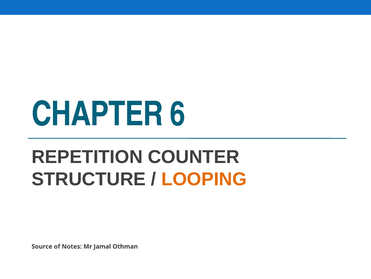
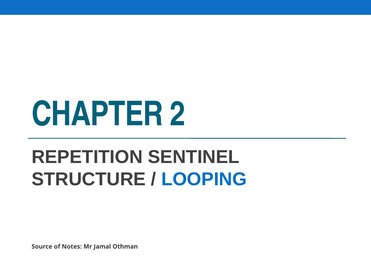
6: 6 -> 2
COUNTER: COUNTER -> SENTINEL
LOOPING colour: orange -> blue
